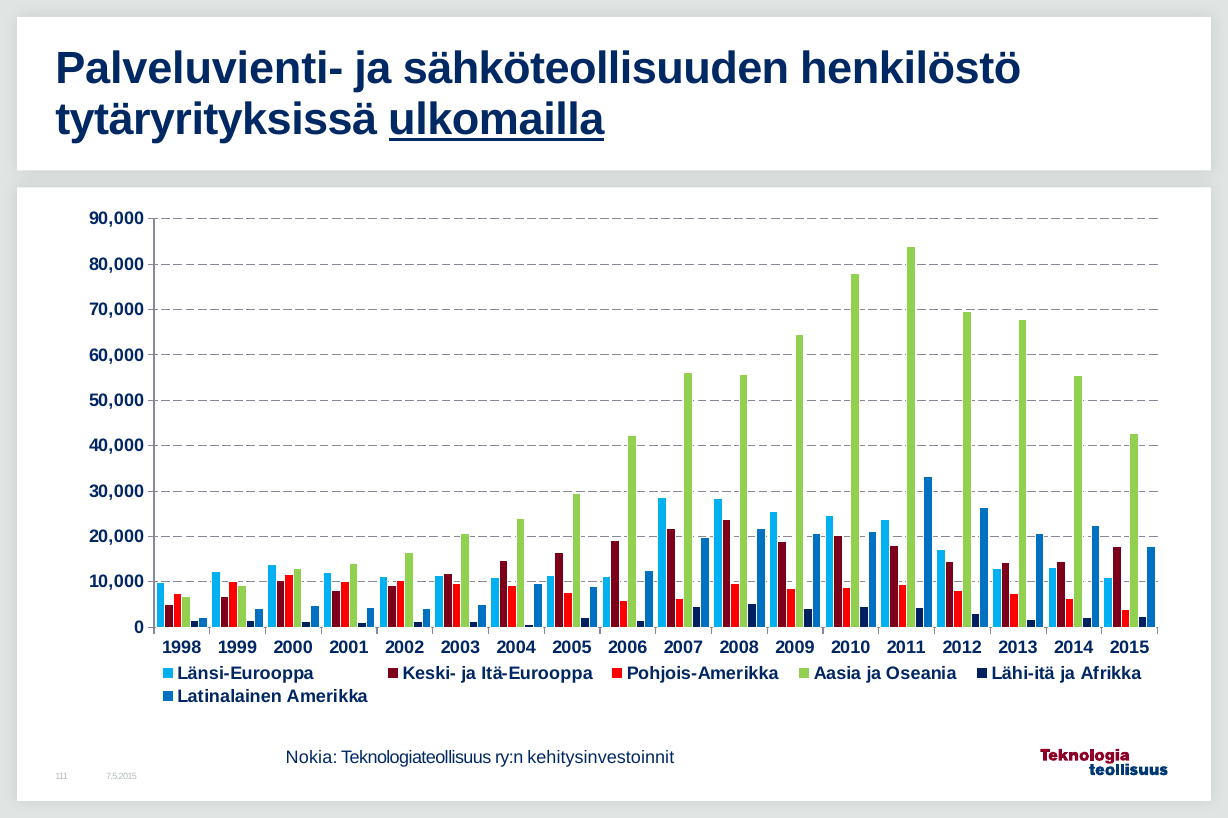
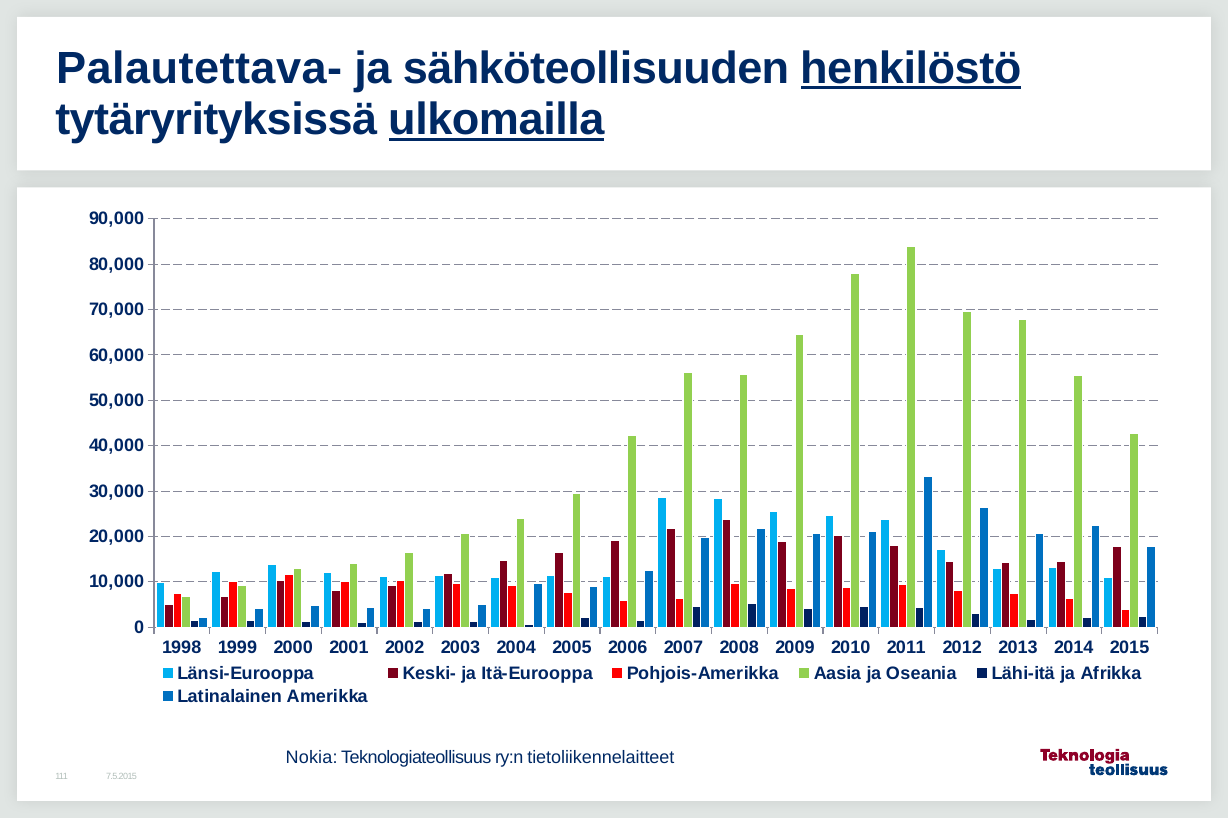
Palveluvienti-: Palveluvienti- -> Palautettava-
henkilöstö underline: none -> present
kehitysinvestoinnit: kehitysinvestoinnit -> tietoliikennelaitteet
